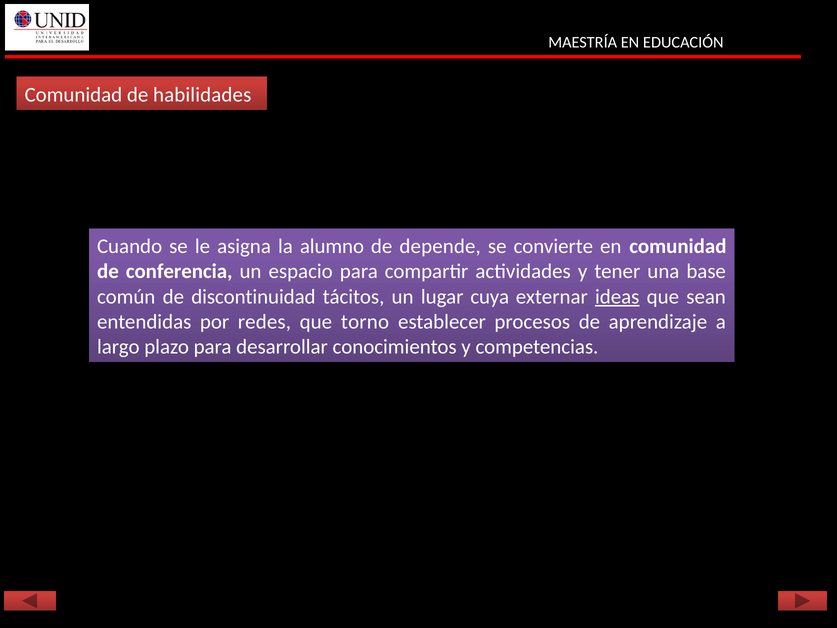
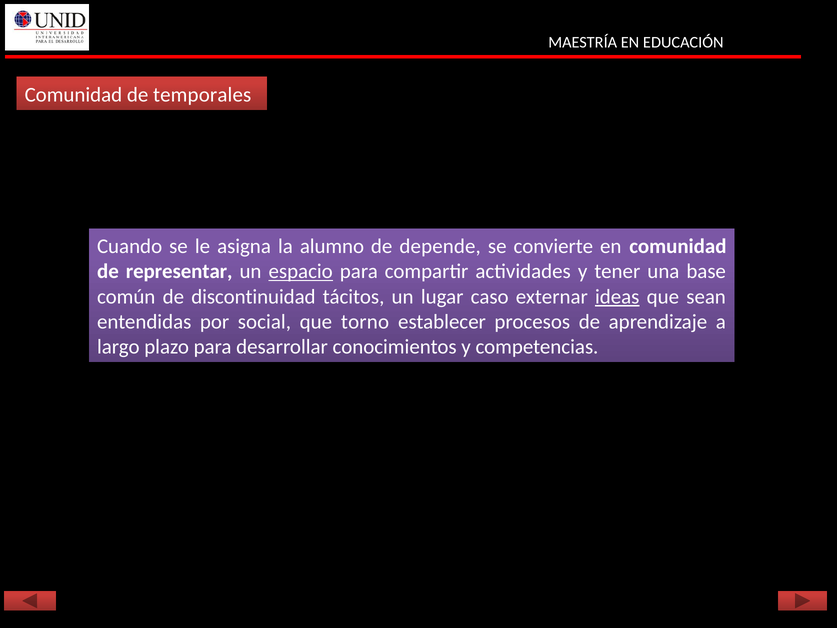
habilidades: habilidades -> temporales
conferencia: conferencia -> representar
espacio underline: none -> present
cuya: cuya -> caso
redes: redes -> social
